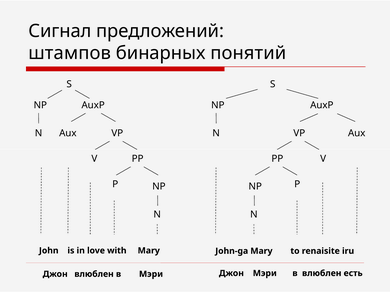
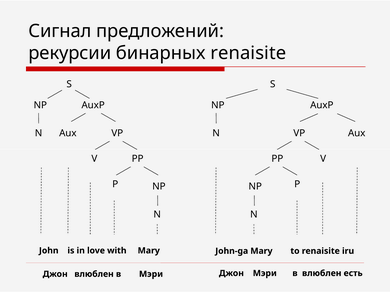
штампов: штампов -> рекурсии
бинарных понятий: понятий -> renaisite
